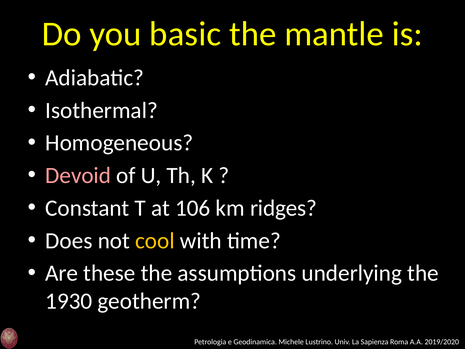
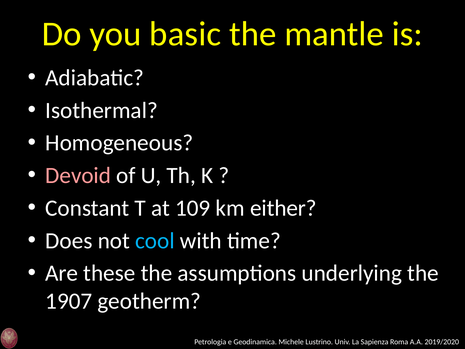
106: 106 -> 109
ridges: ridges -> either
cool colour: yellow -> light blue
1930: 1930 -> 1907
